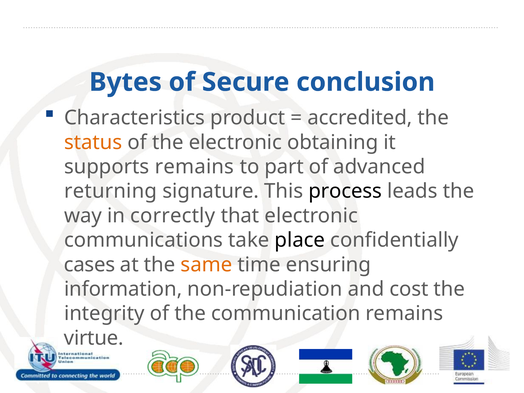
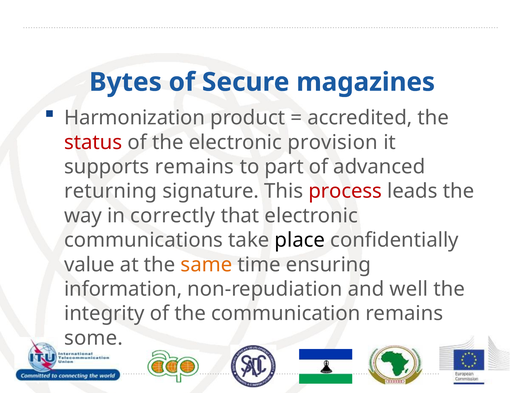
conclusion: conclusion -> magazines
Characteristics: Characteristics -> Harmonization
status colour: orange -> red
obtaining: obtaining -> provision
process colour: black -> red
cases: cases -> value
cost: cost -> well
virtue: virtue -> some
